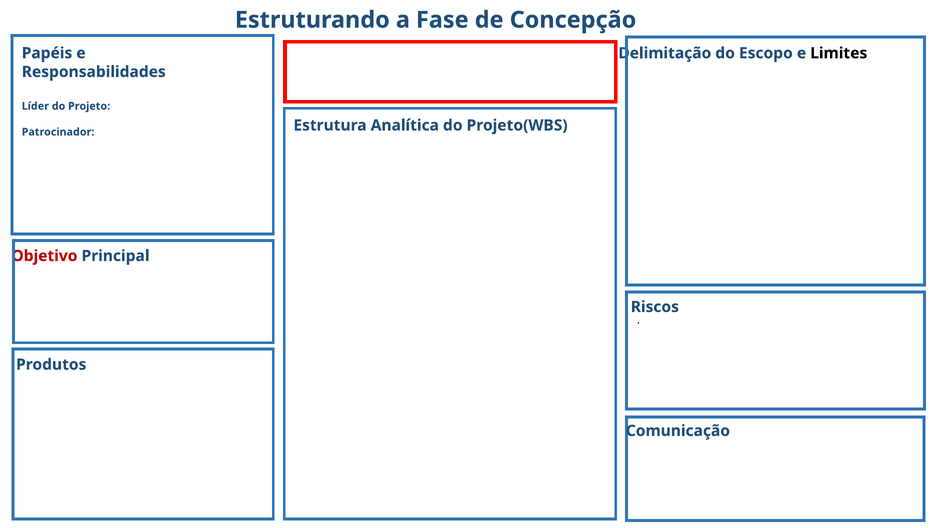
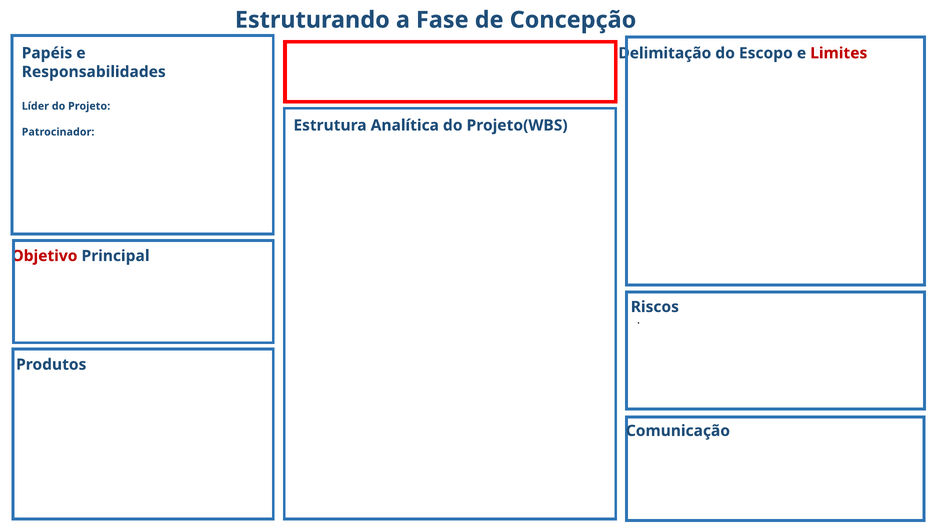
Limites colour: black -> red
